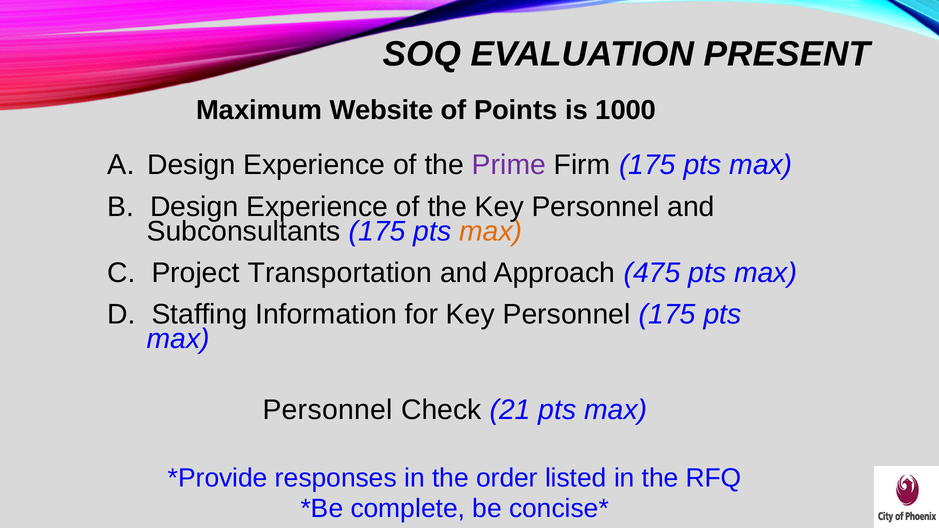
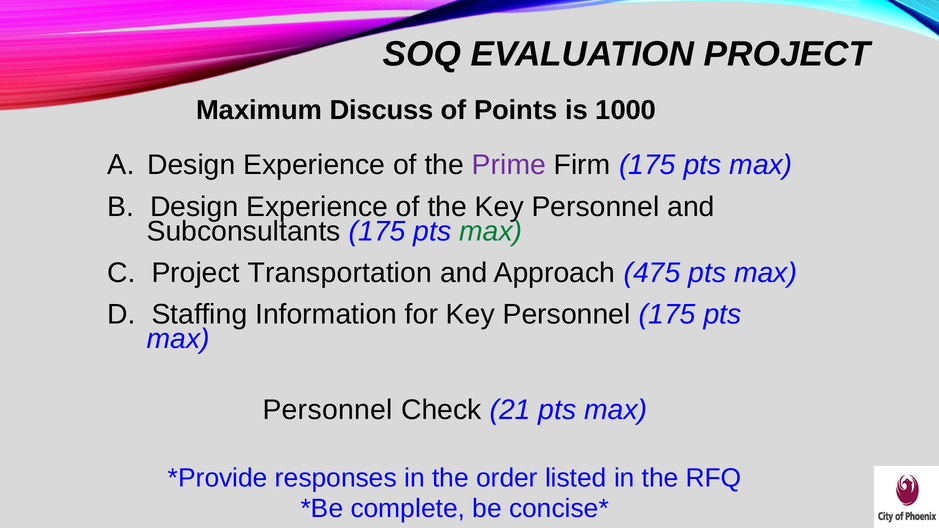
EVALUATION PRESENT: PRESENT -> PROJECT
Website: Website -> Discuss
max at (491, 231) colour: orange -> green
